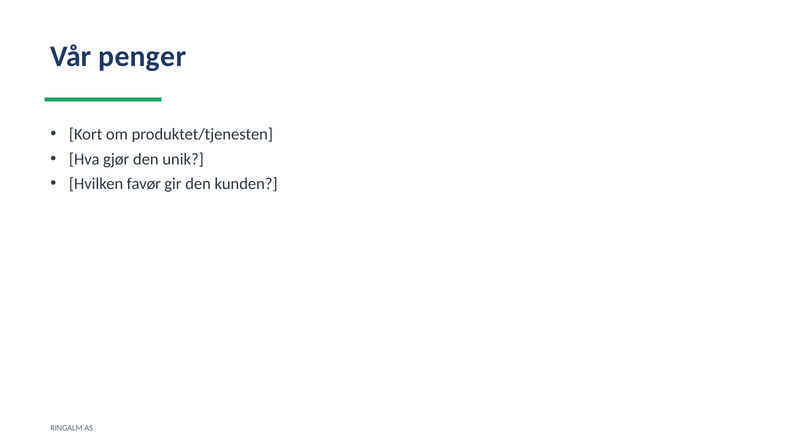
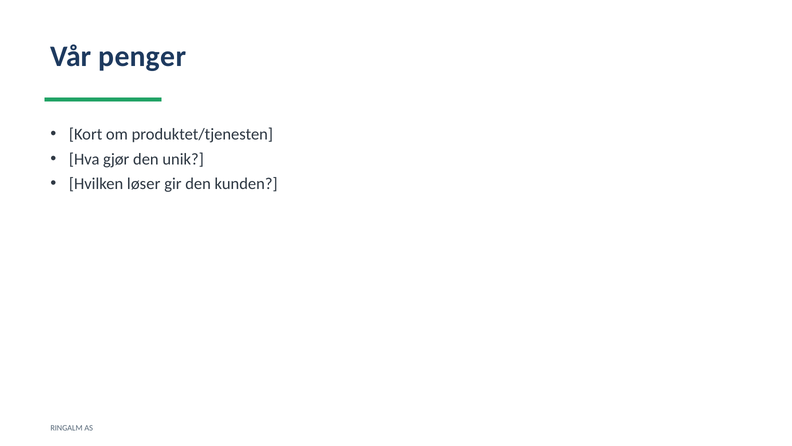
favør: favør -> løser
